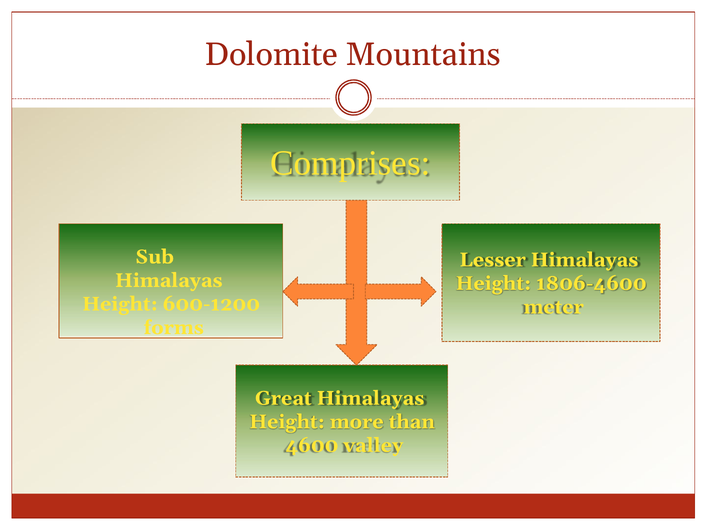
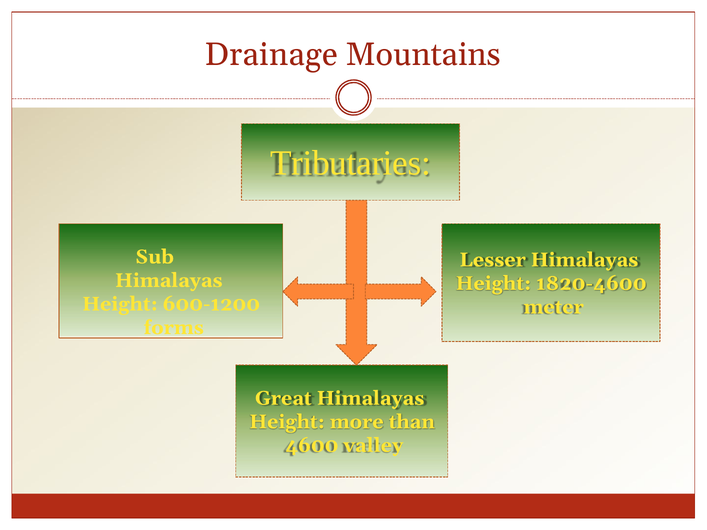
Dolomite: Dolomite -> Drainage
Comprises: Comprises -> Tributaries
1806-4600: 1806-4600 -> 1820-4600
